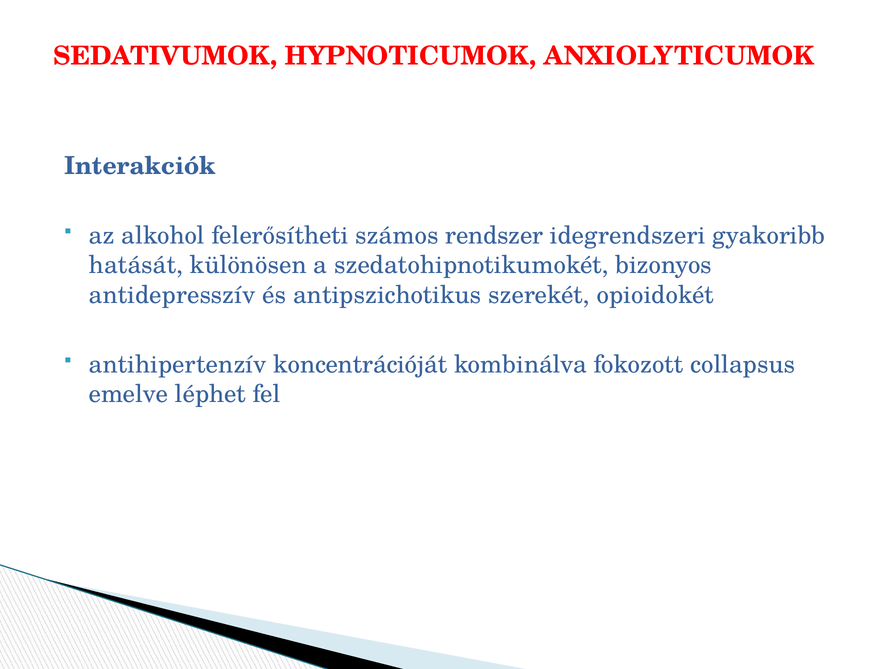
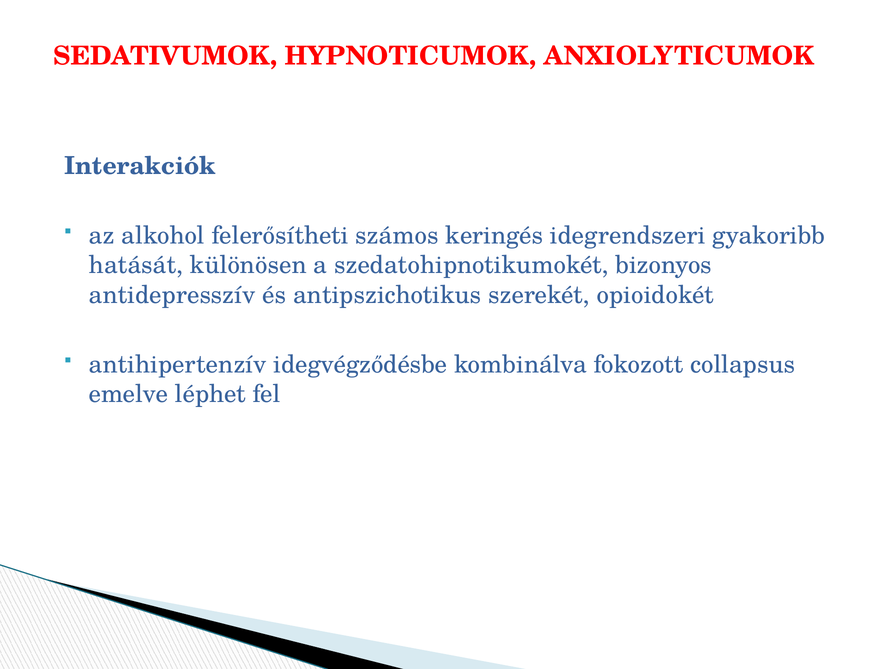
rendszer: rendszer -> keringés
koncentrációját: koncentrációját -> idegvégződésbe
